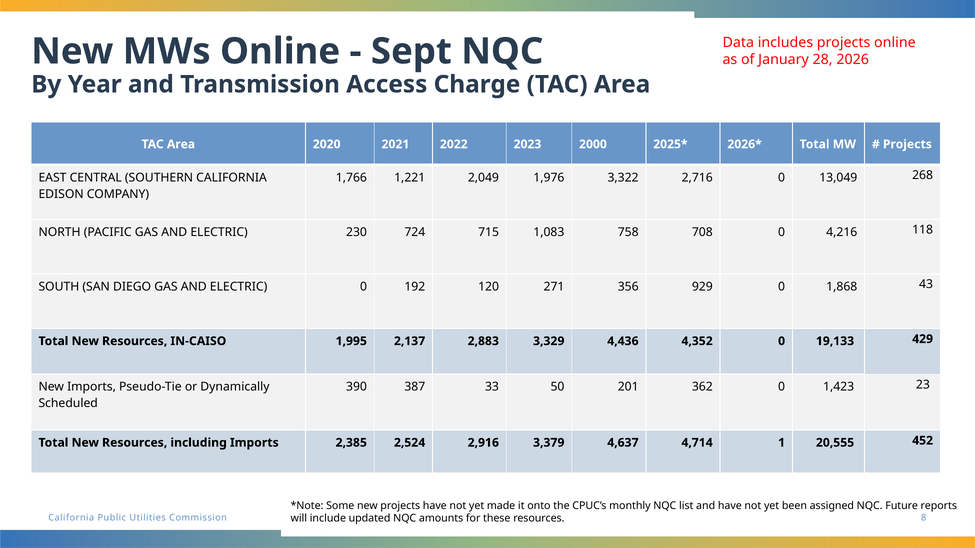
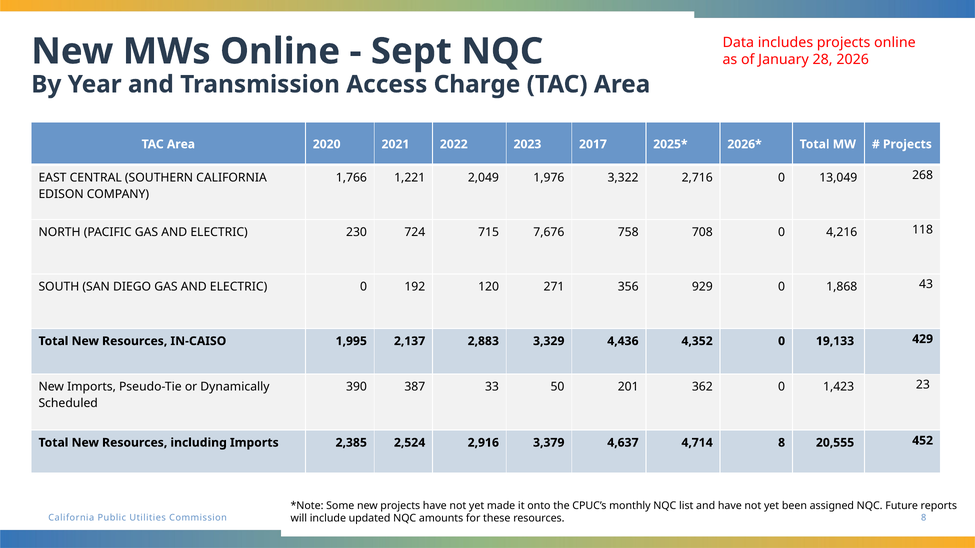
2000: 2000 -> 2017
1,083: 1,083 -> 7,676
4,714 1: 1 -> 8
